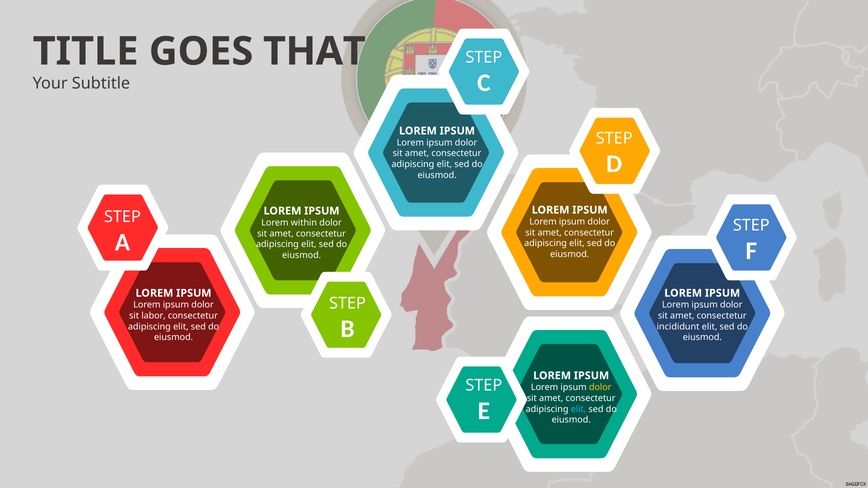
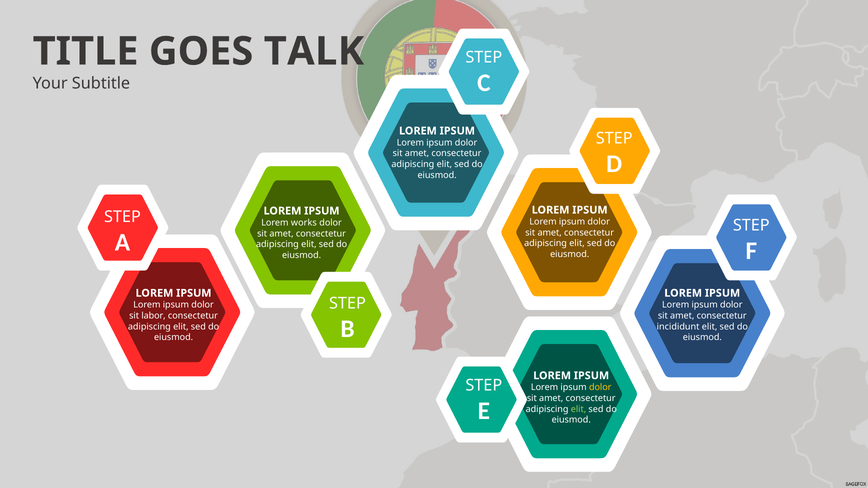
THAT: THAT -> TALK
within: within -> works
elit at (579, 409) colour: light blue -> light green
